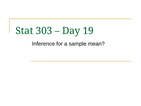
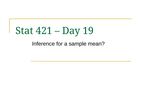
303: 303 -> 421
